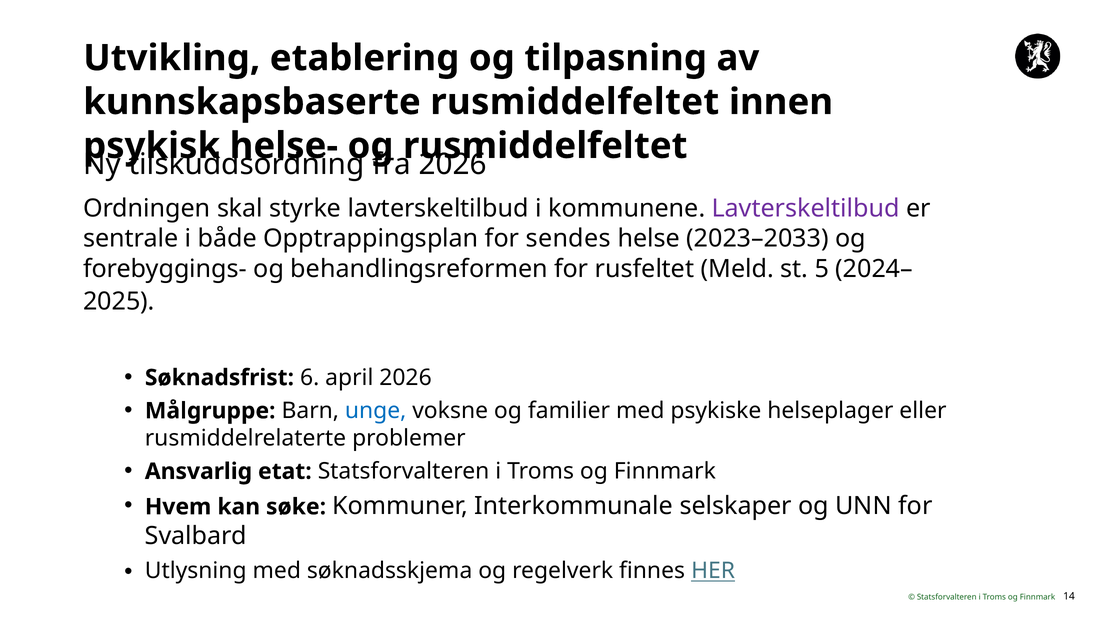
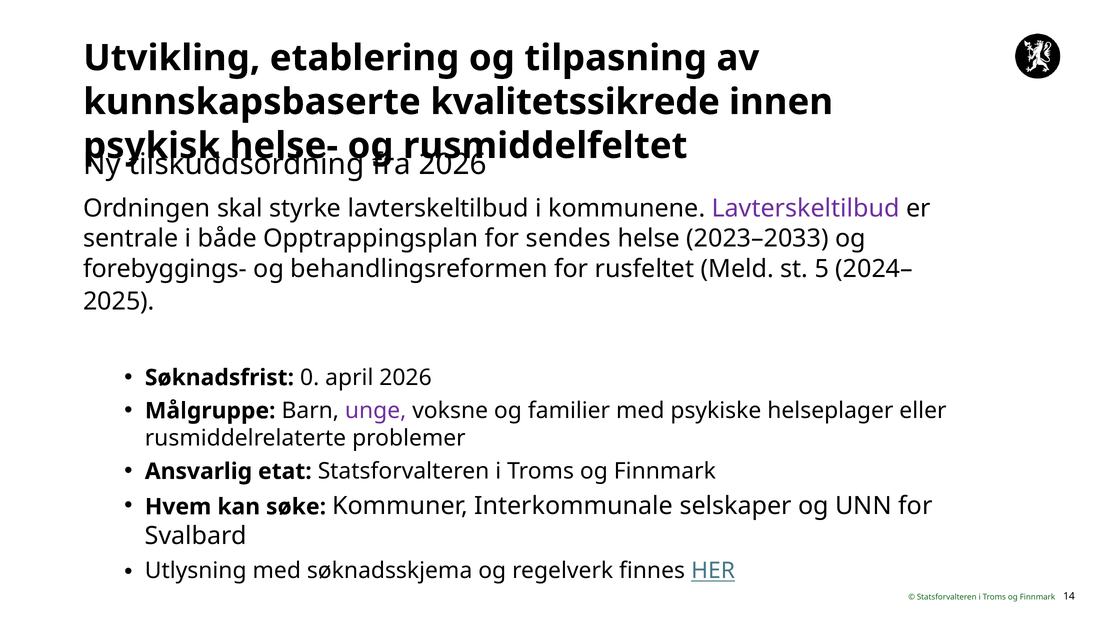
kunnskapsbaserte rusmiddelfeltet: rusmiddelfeltet -> kvalitetssikrede
6: 6 -> 0
unge colour: blue -> purple
